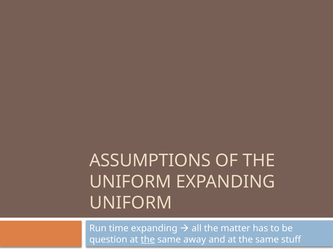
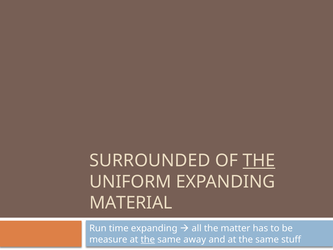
ASSUMPTIONS: ASSUMPTIONS -> SURROUNDED
THE at (259, 161) underline: none -> present
UNIFORM at (131, 203): UNIFORM -> MATERIAL
question: question -> measure
